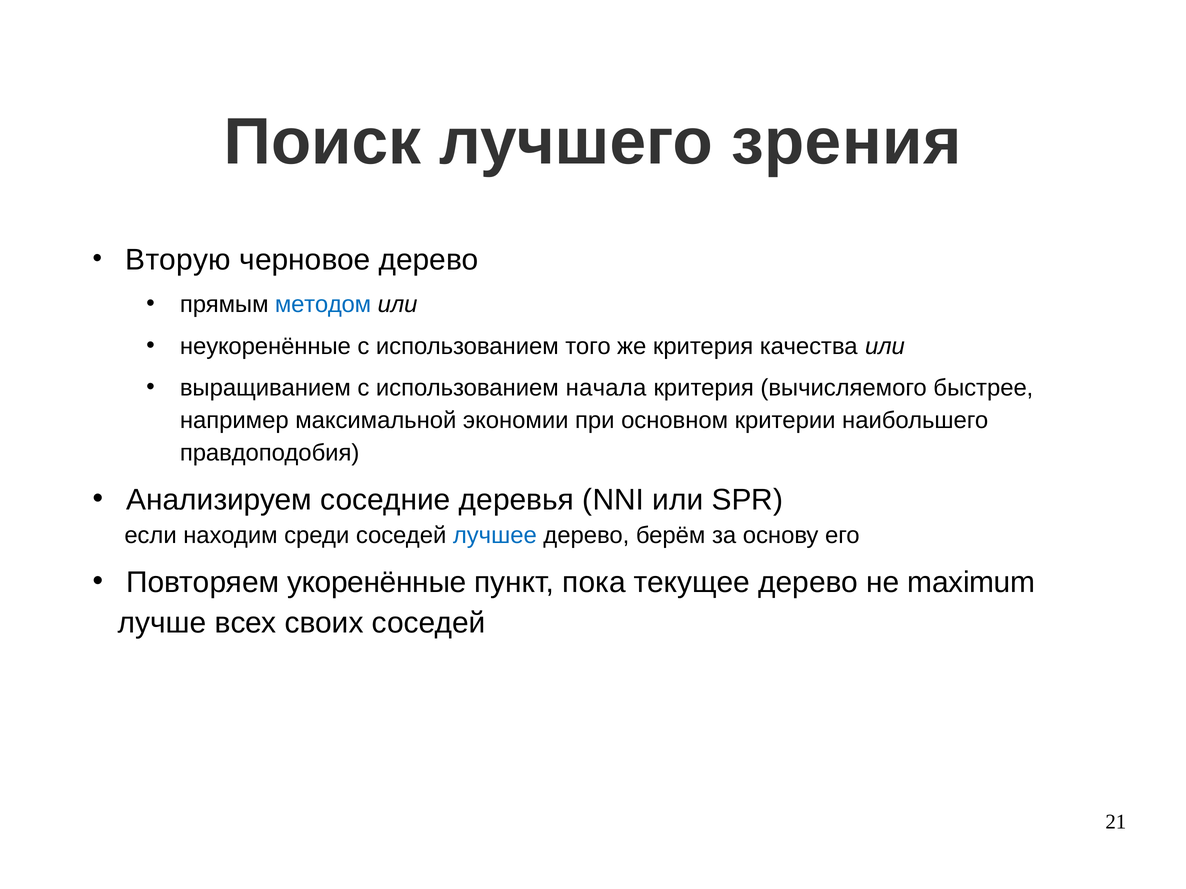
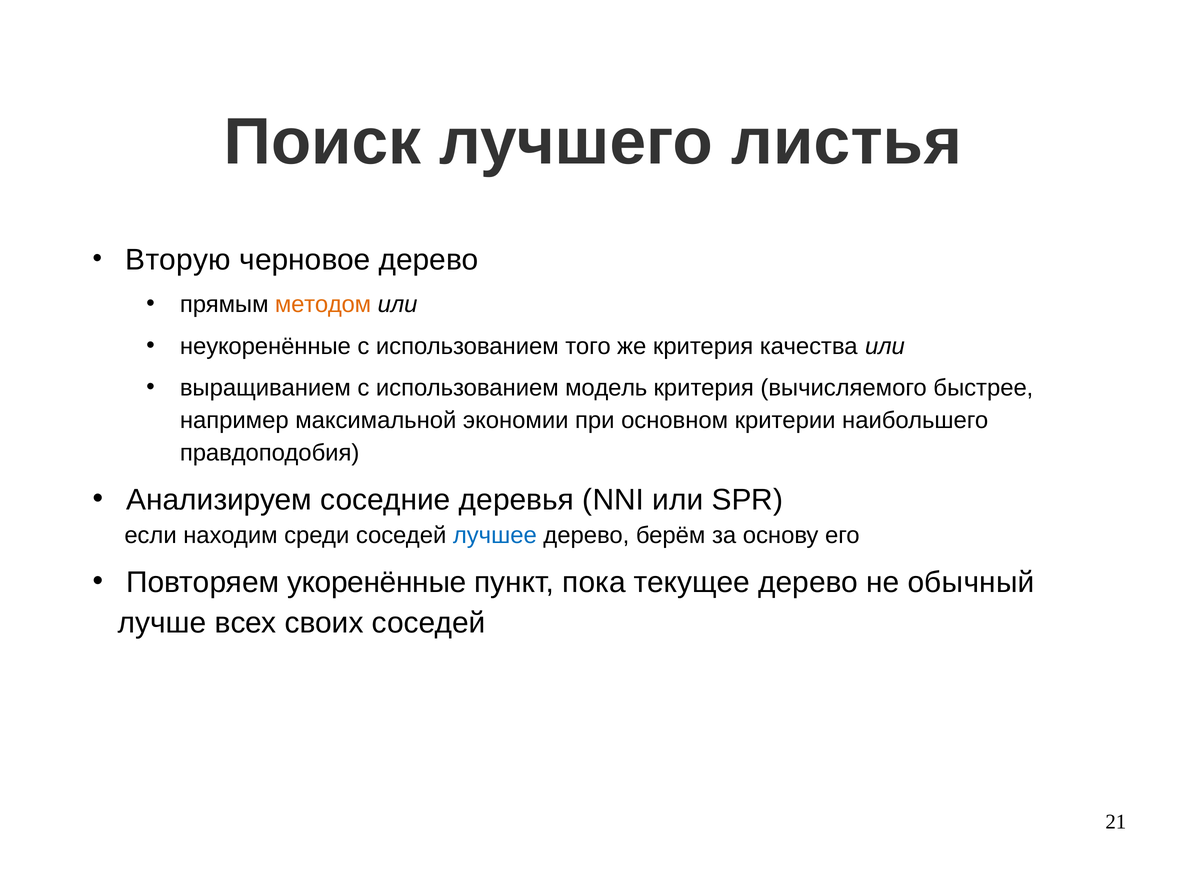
зрения: зрения -> листья
методом colour: blue -> orange
начала: начала -> модель
maximum: maximum -> обычный
